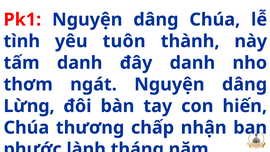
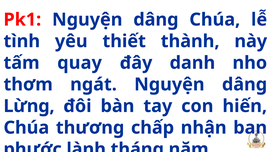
tuôn: tuôn -> thiết
tấm danh: danh -> quay
